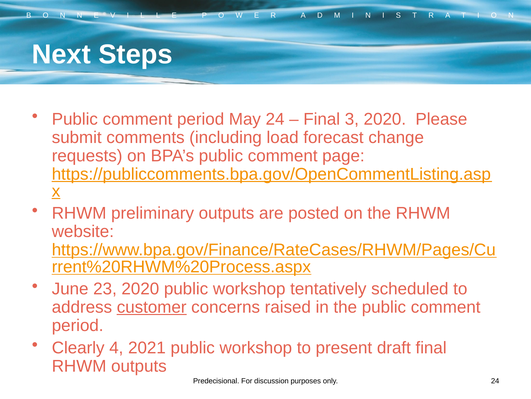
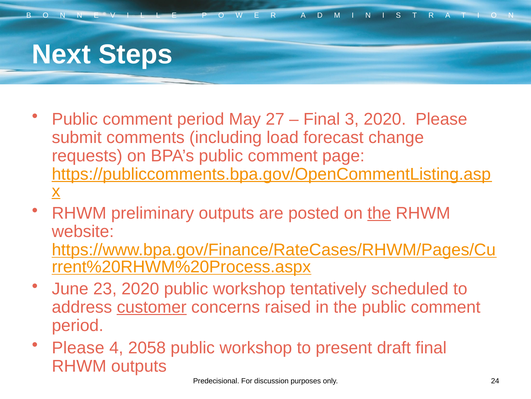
May 24: 24 -> 27
the at (379, 213) underline: none -> present
Clearly at (78, 347): Clearly -> Please
2021: 2021 -> 2058
